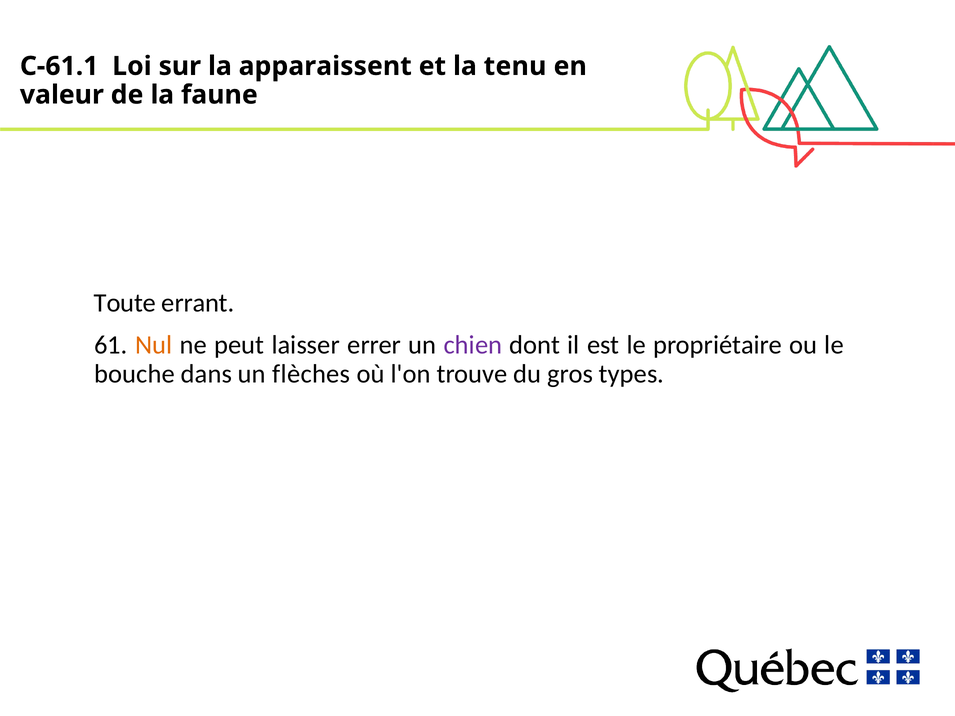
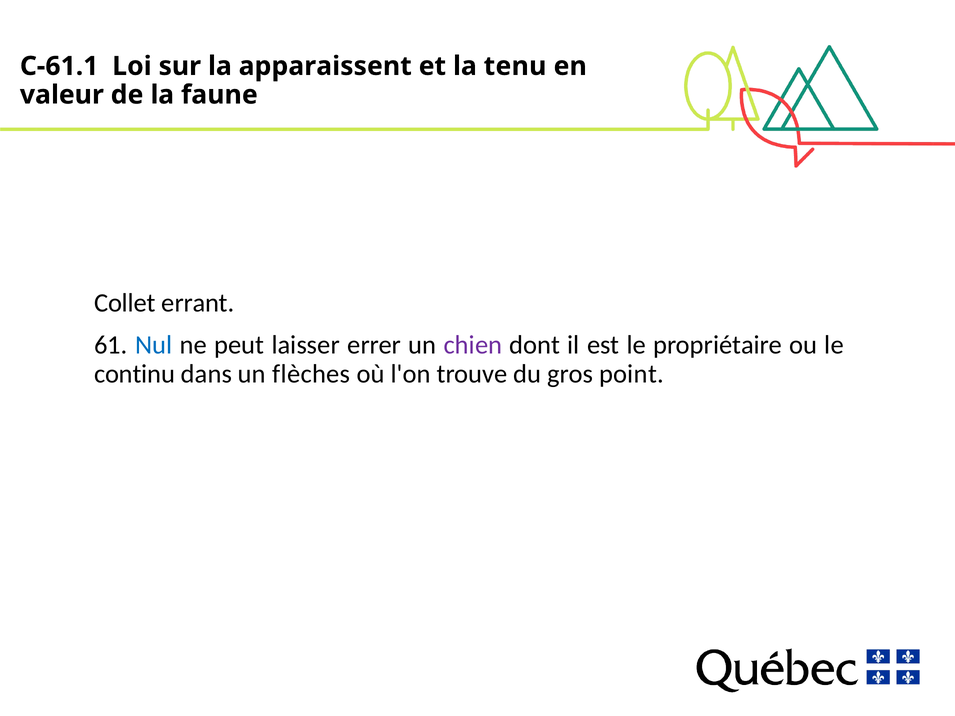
Toute: Toute -> Collet
Nul colour: orange -> blue
bouche: bouche -> continu
types: types -> point
